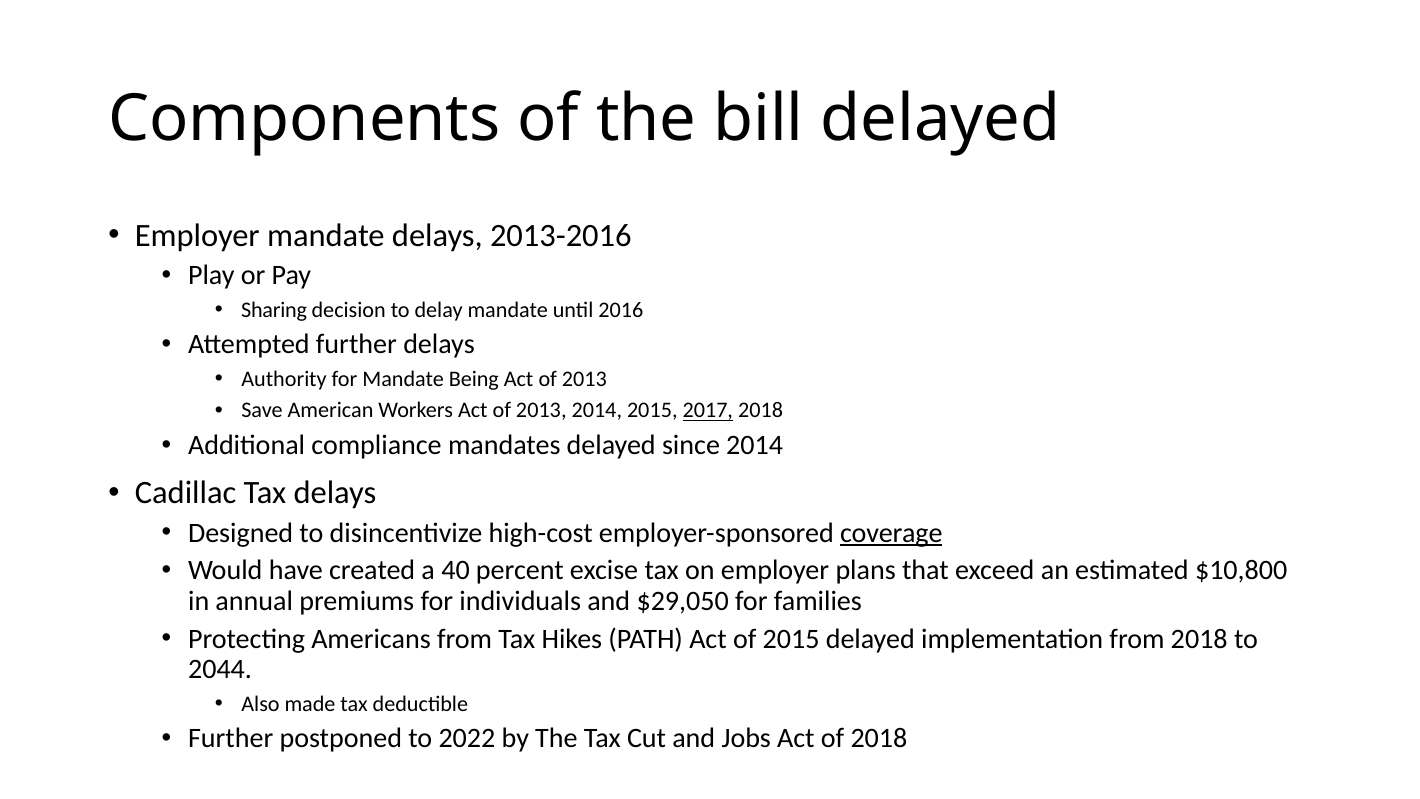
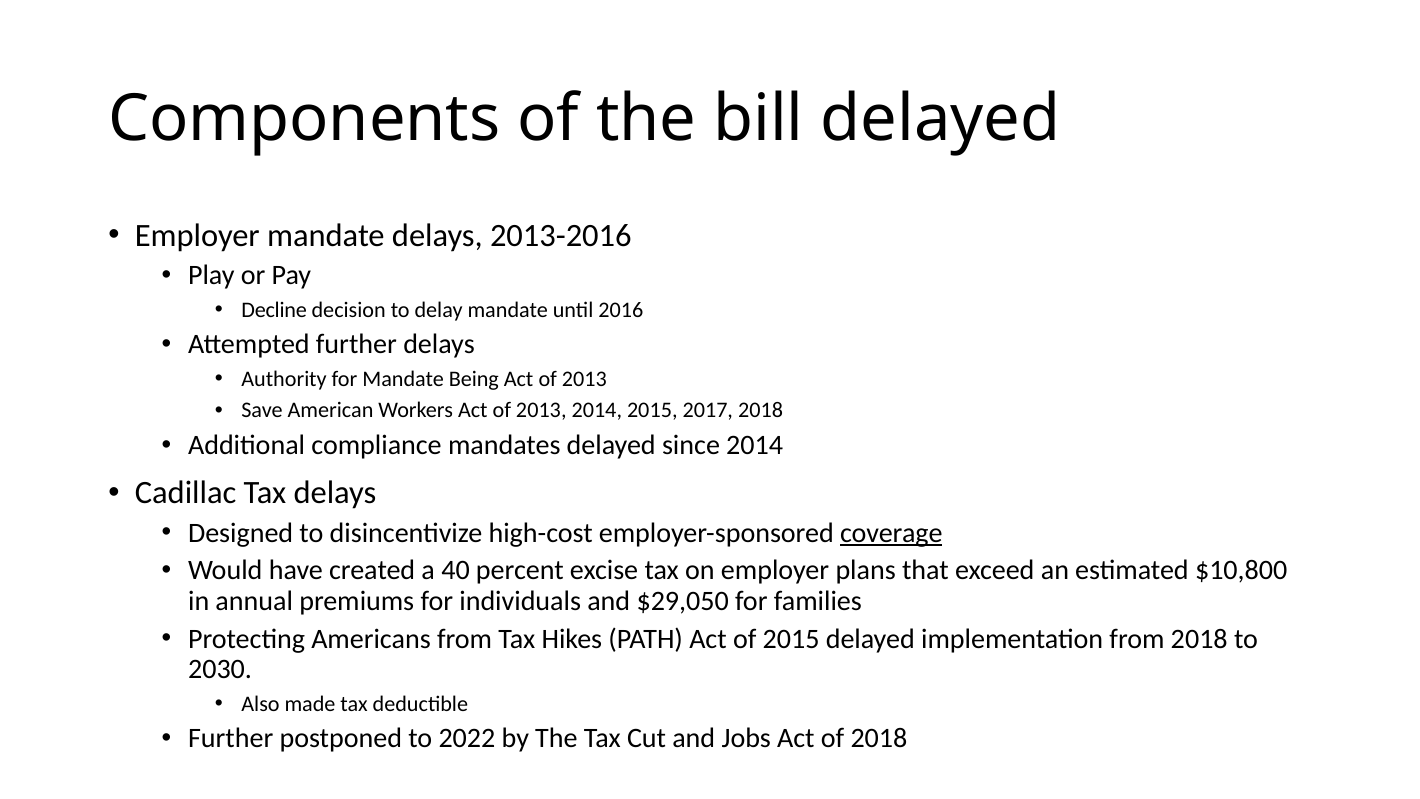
Sharing: Sharing -> Decline
2017 underline: present -> none
2044: 2044 -> 2030
